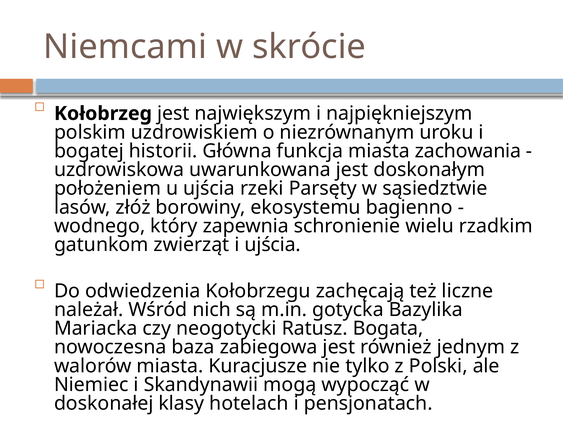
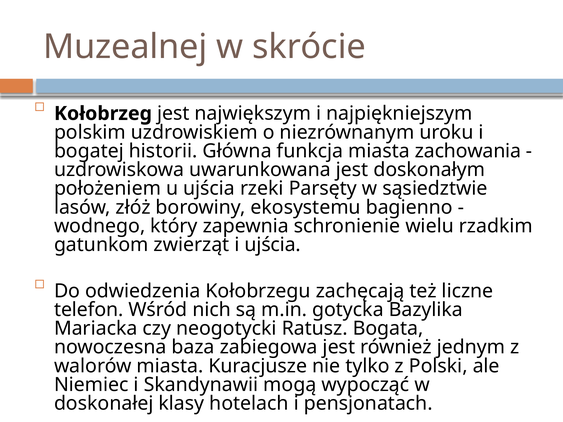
Niemcami: Niemcami -> Muzealnej
należał: należał -> telefon
